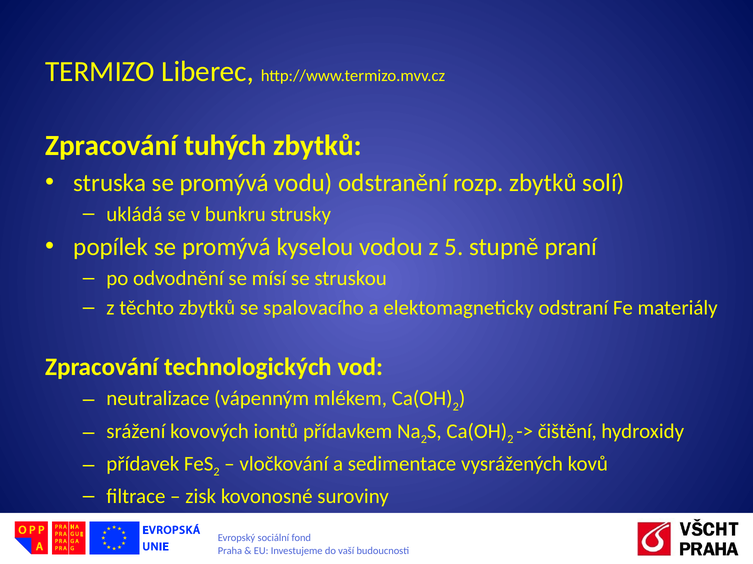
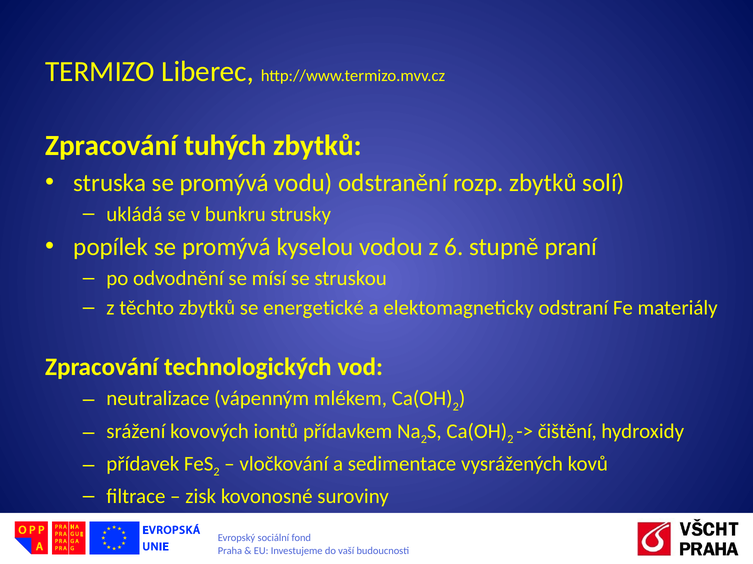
5: 5 -> 6
spalovacího: spalovacího -> energetické
